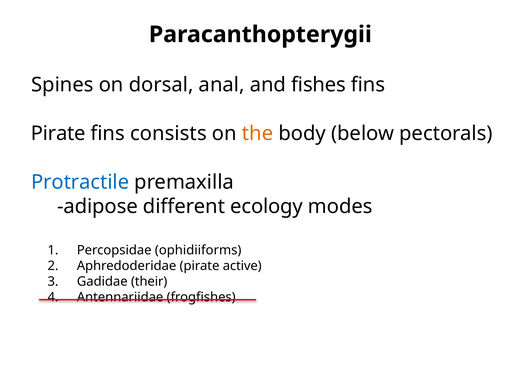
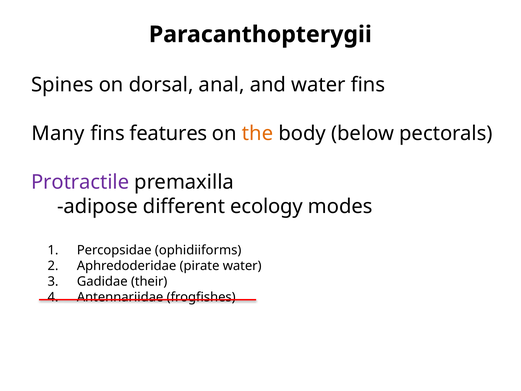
and fishes: fishes -> water
Pirate at (58, 133): Pirate -> Many
consists: consists -> features
Protractile colour: blue -> purple
pirate active: active -> water
